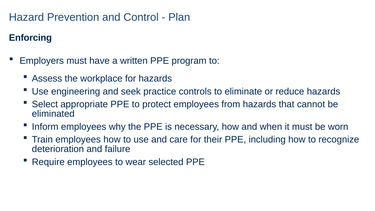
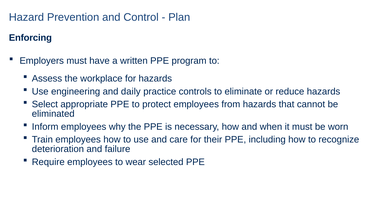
seek: seek -> daily
